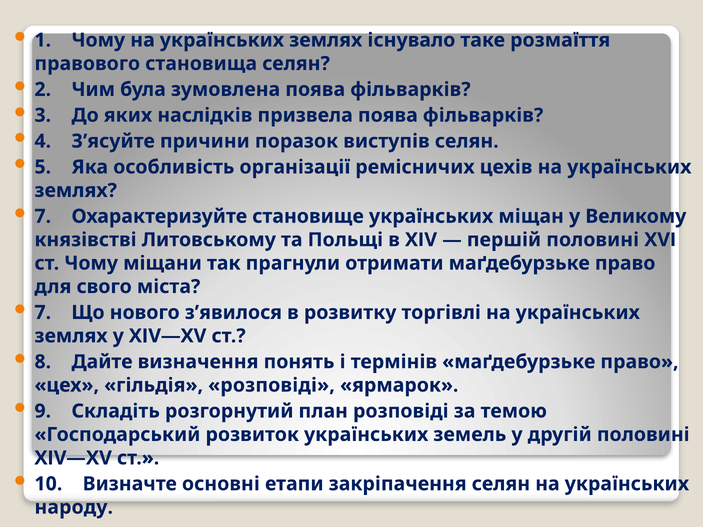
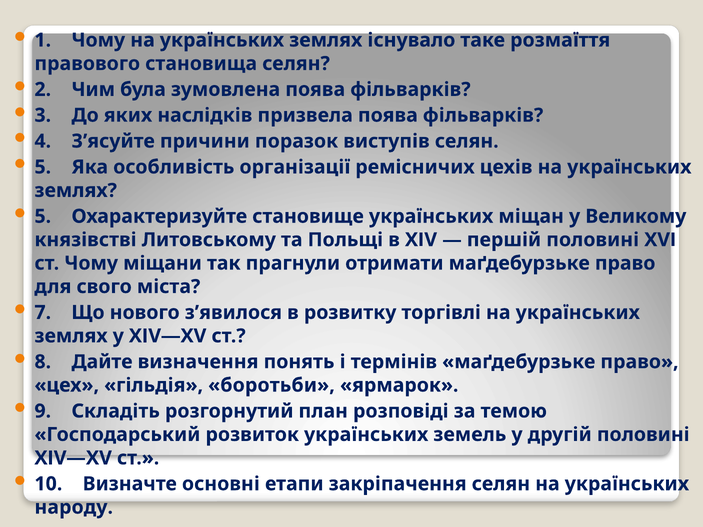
7 at (43, 216): 7 -> 5
гільдія розповіді: розповіді -> боротьби
